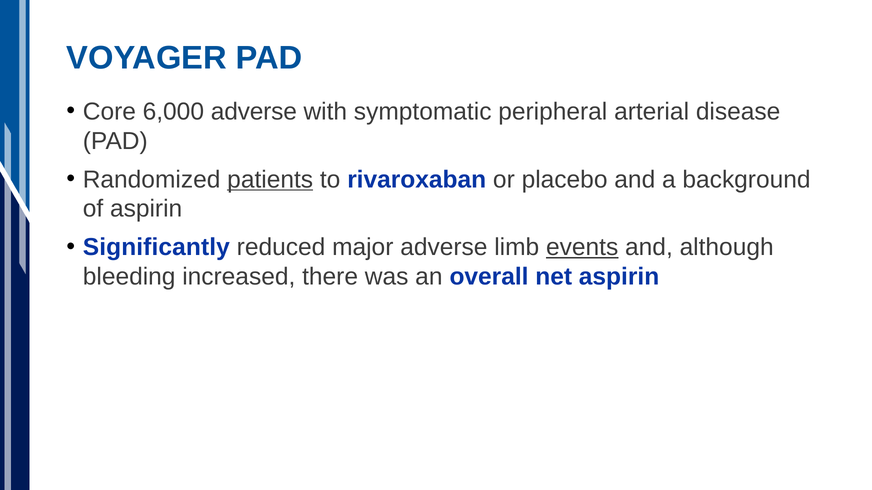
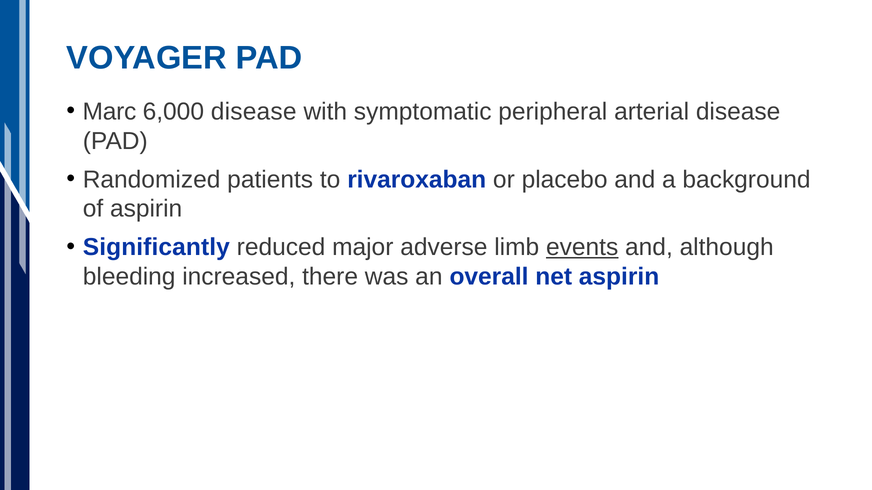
Core: Core -> Marc
6,000 adverse: adverse -> disease
patients underline: present -> none
